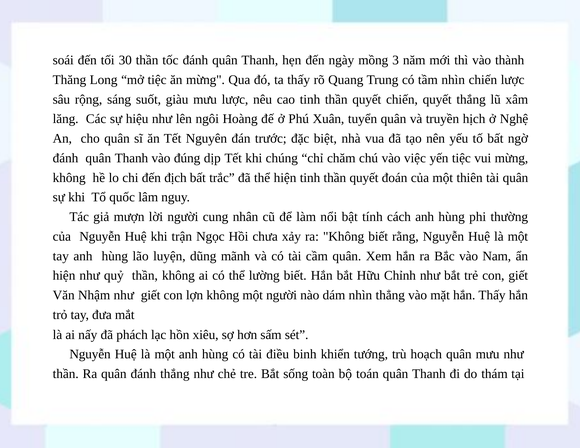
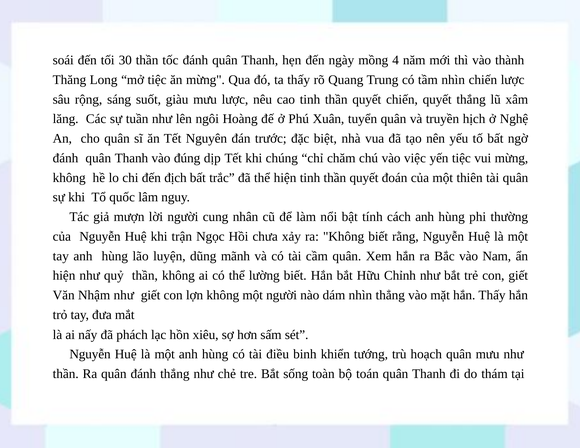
3: 3 -> 4
hiệu: hiệu -> tuần
